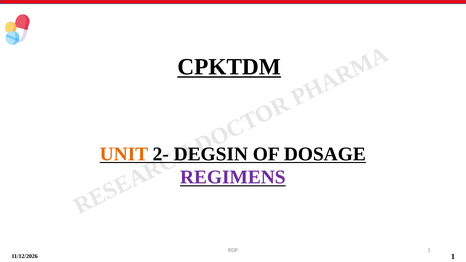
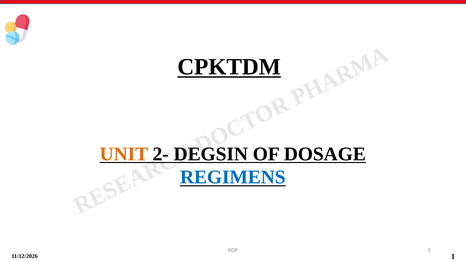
REGIMENS colour: purple -> blue
